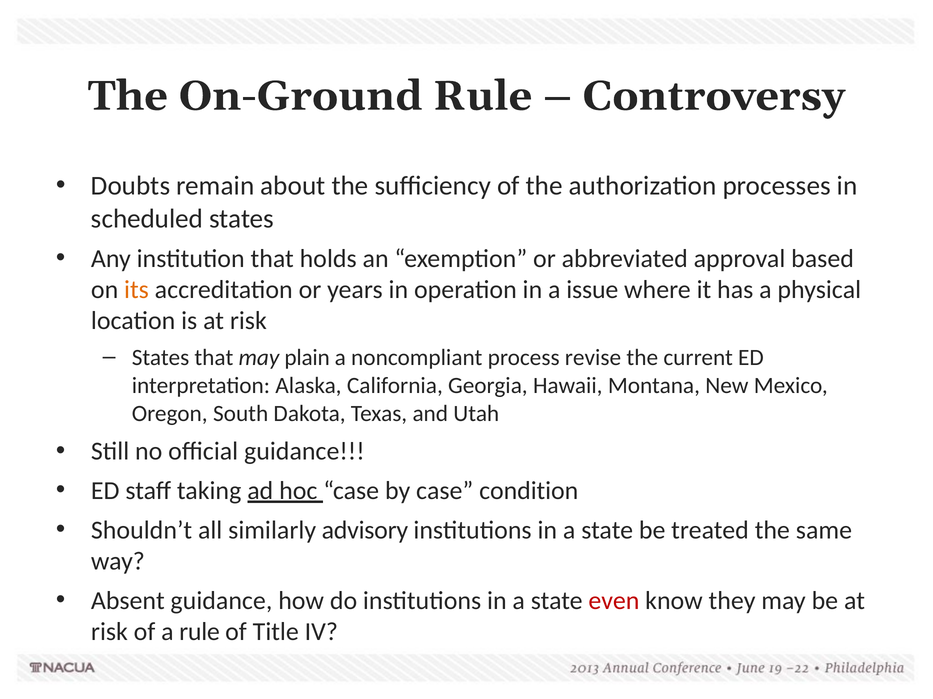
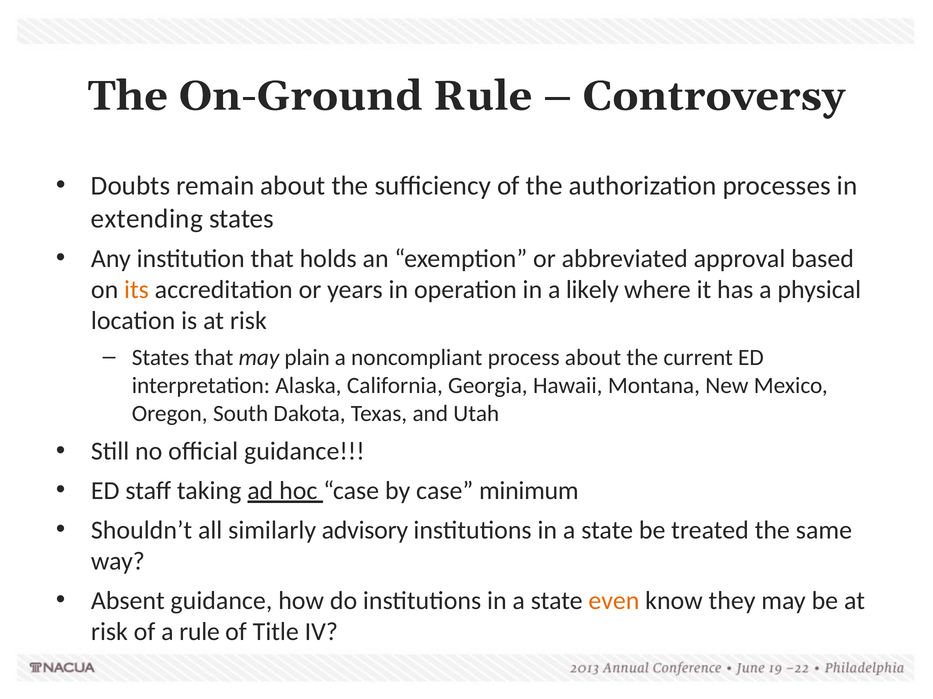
scheduled: scheduled -> extending
issue: issue -> likely
process revise: revise -> about
condition: condition -> minimum
even colour: red -> orange
